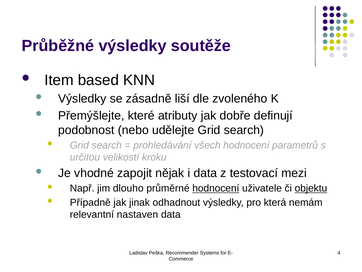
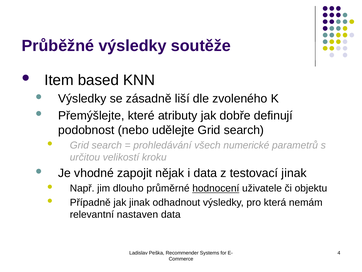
všech hodnocení: hodnocení -> numerické
testovací mezi: mezi -> jinak
objektu underline: present -> none
